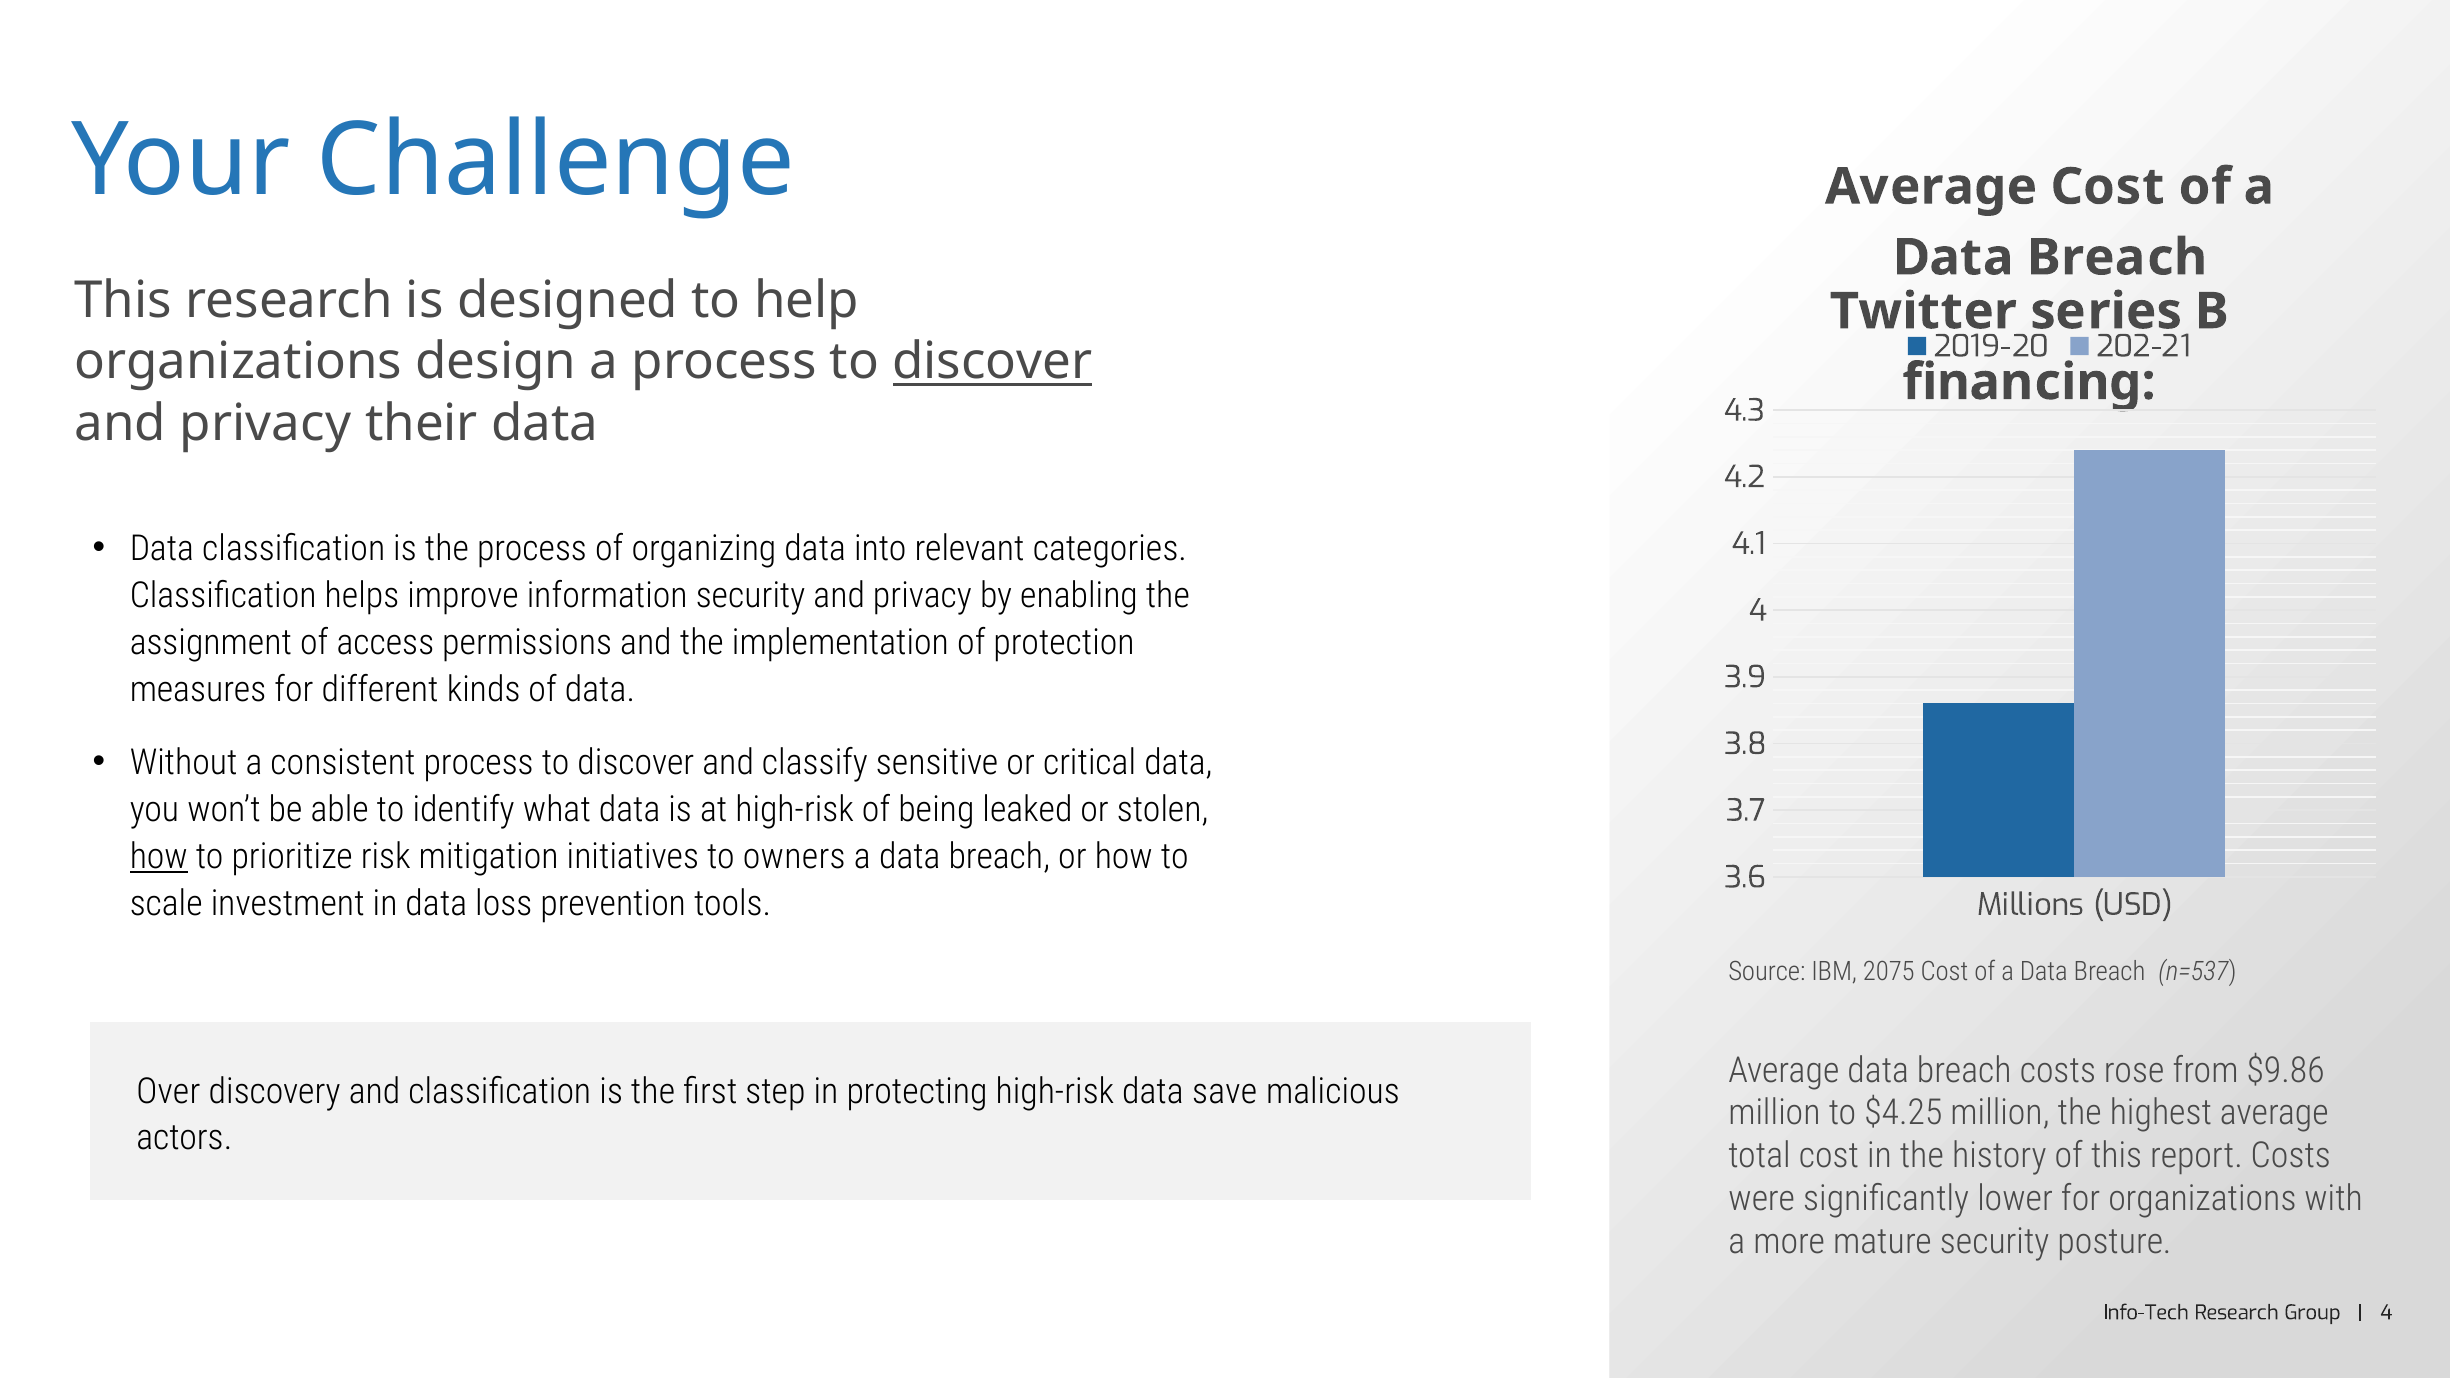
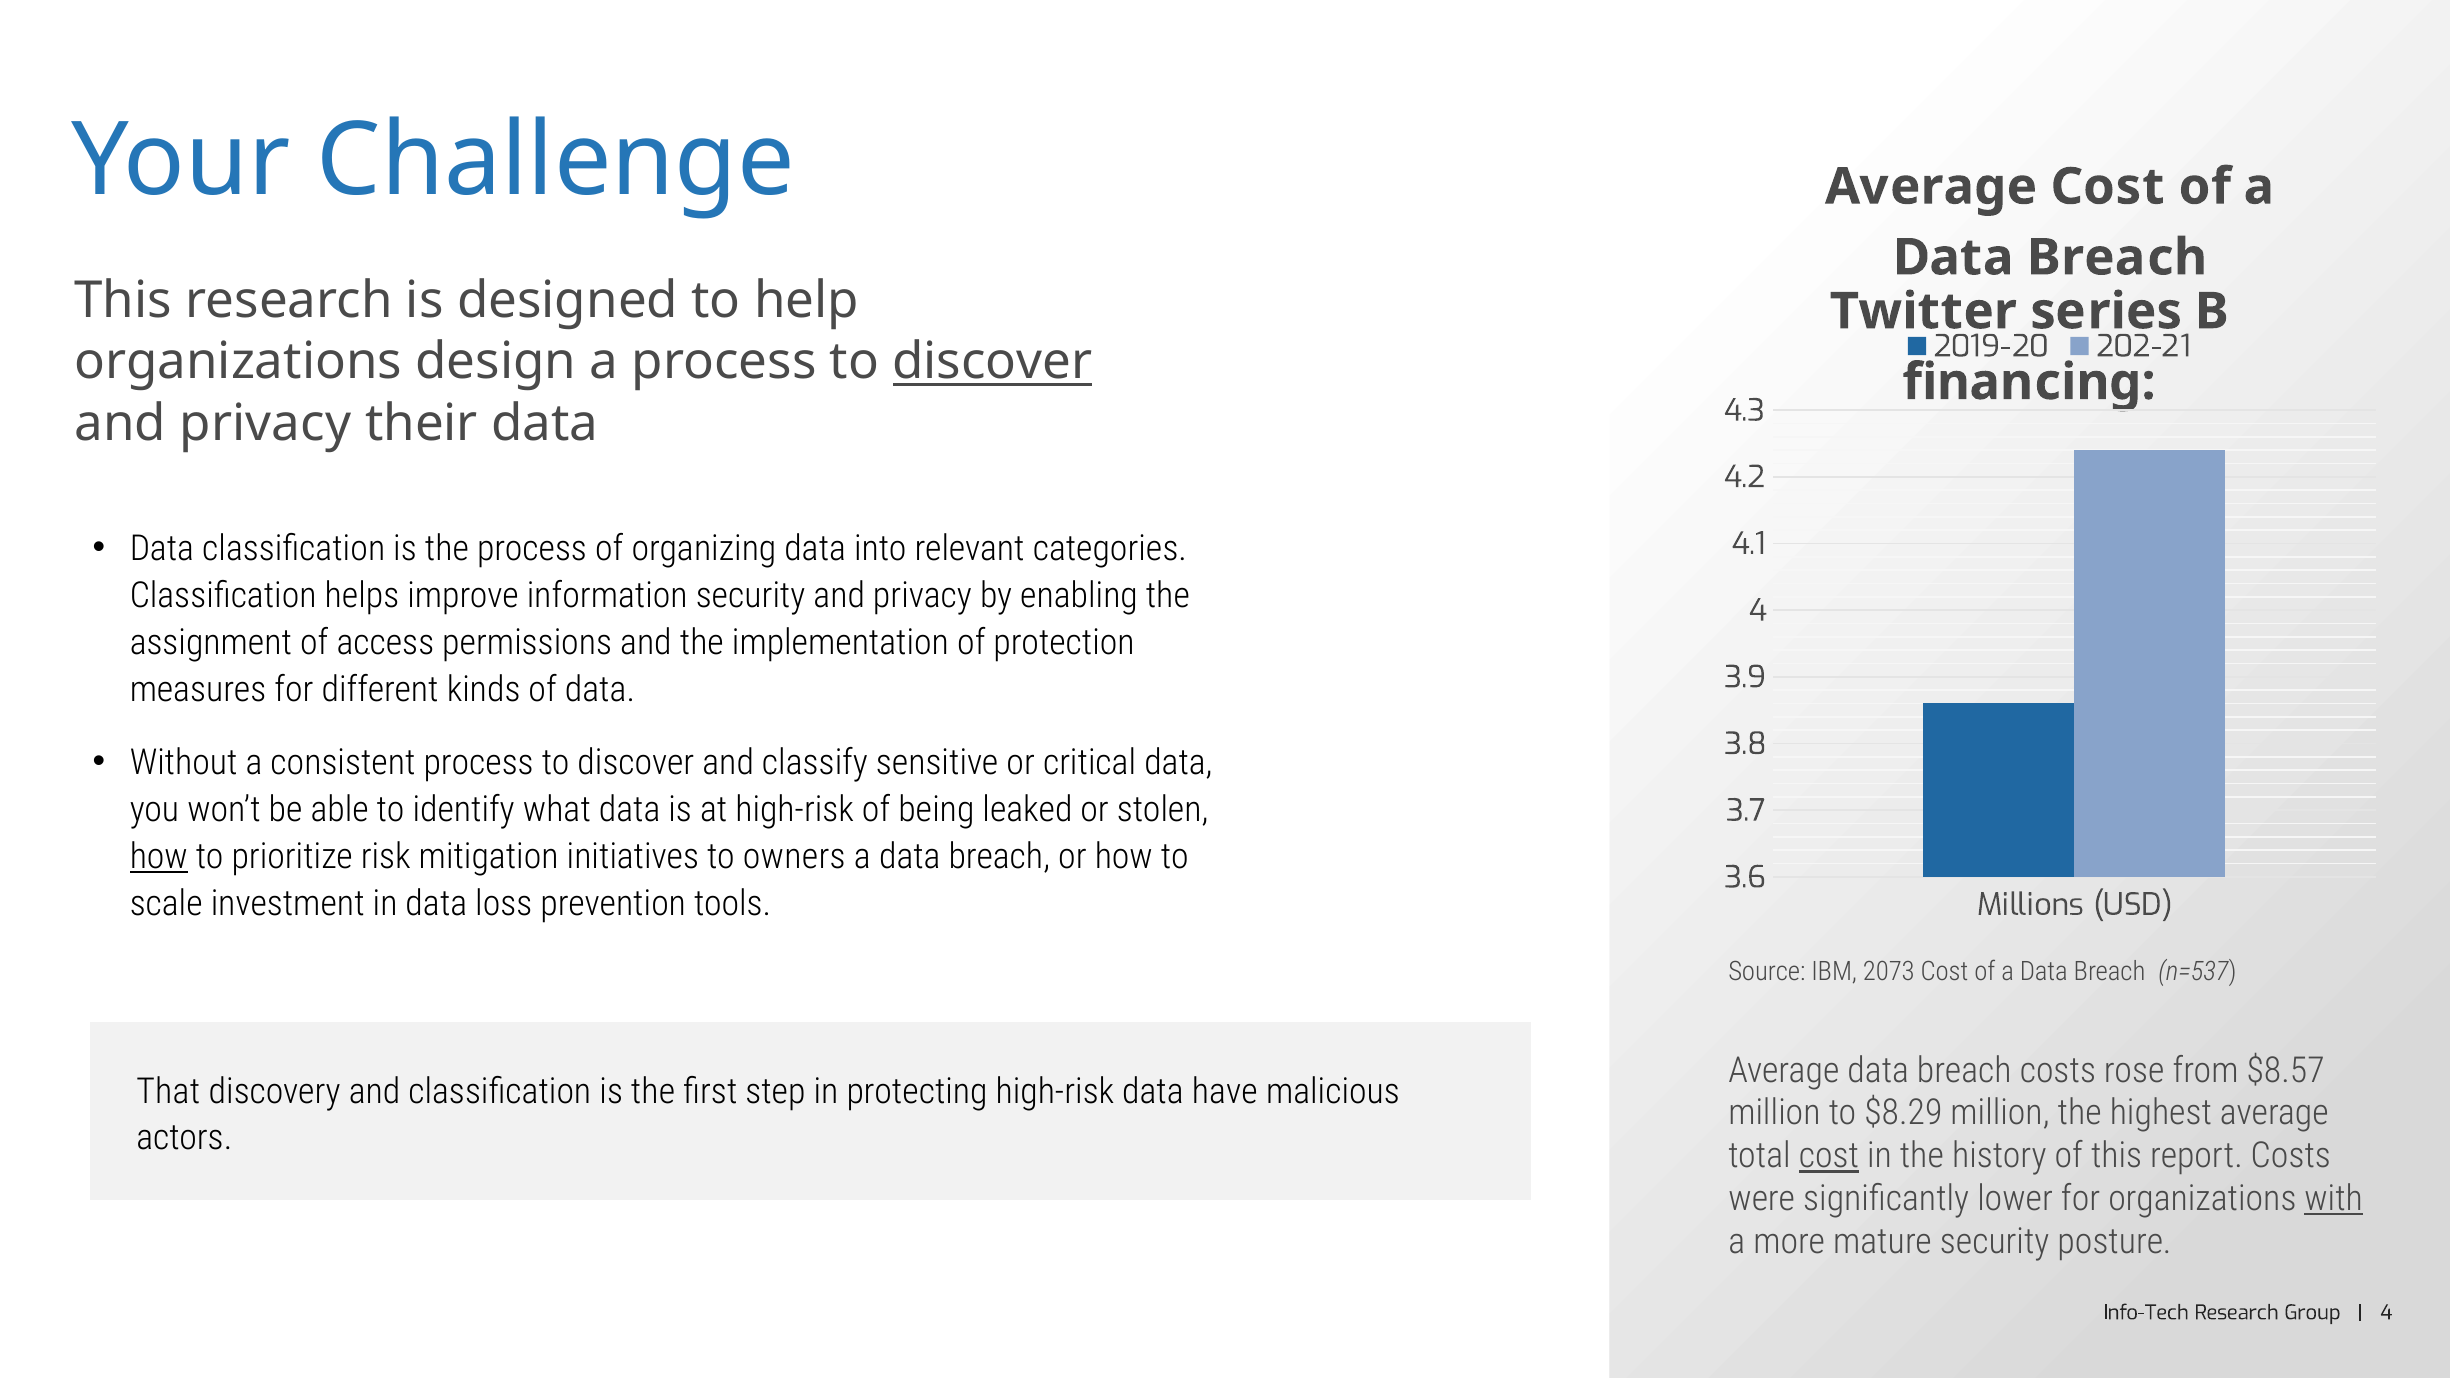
2075: 2075 -> 2073
$9.86: $9.86 -> $8.57
Over: Over -> That
save: save -> have
$4.25: $4.25 -> $8.29
cost at (1829, 1156) underline: none -> present
with underline: none -> present
